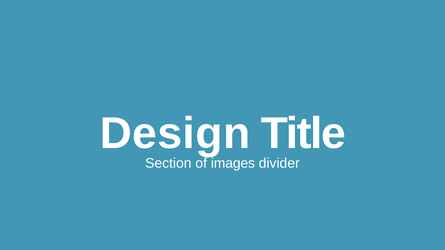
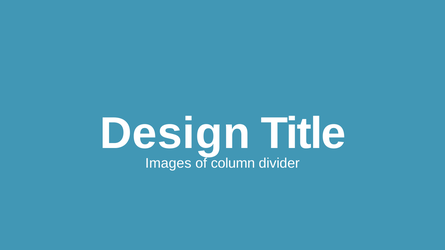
Section: Section -> Images
images: images -> column
